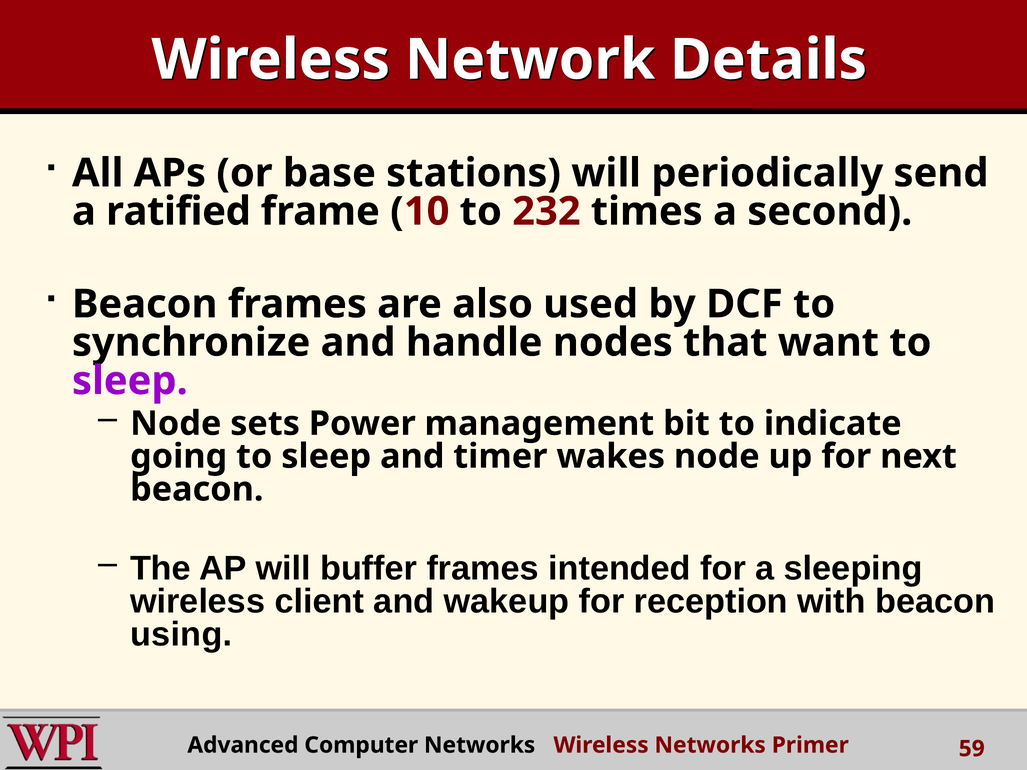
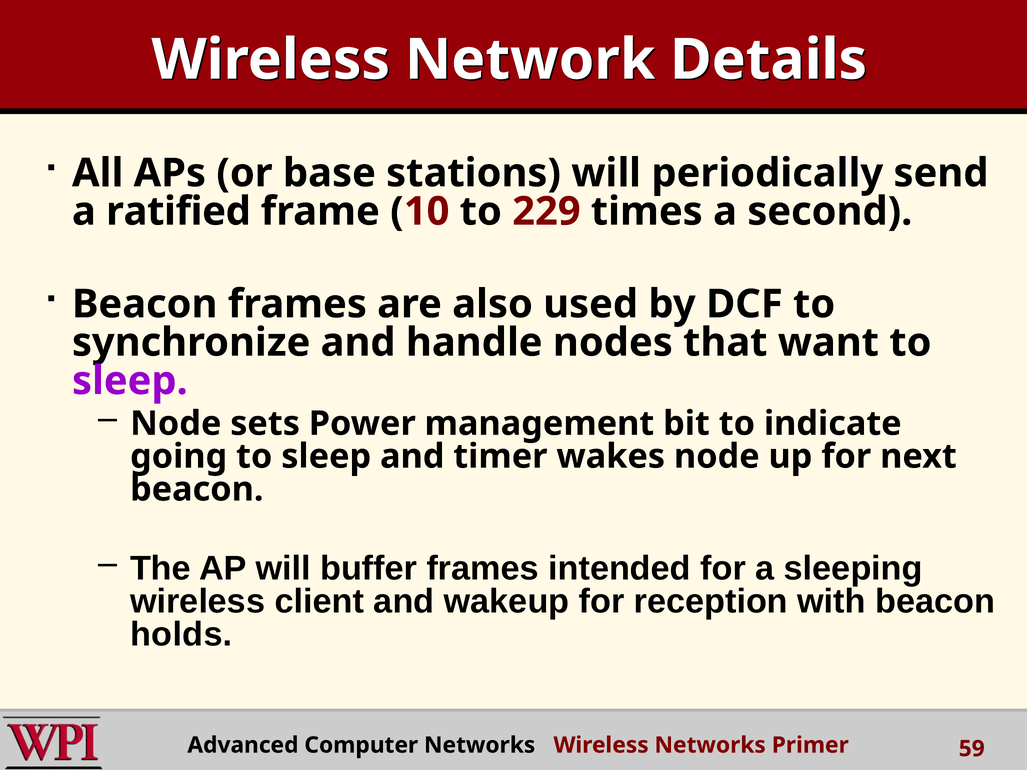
232: 232 -> 229
using: using -> holds
